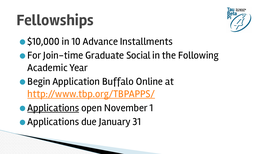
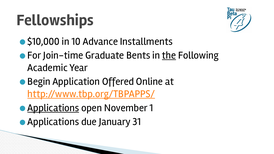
Social: Social -> Bents
the underline: none -> present
Buffalo: Buffalo -> Offered
